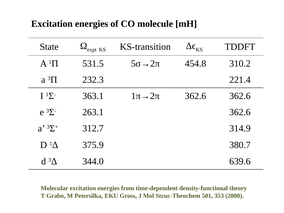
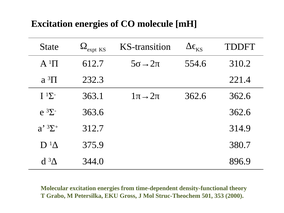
531.5: 531.5 -> 612.7
454.8: 454.8 -> 554.6
263.1: 263.1 -> 363.6
639.6: 639.6 -> 896.9
